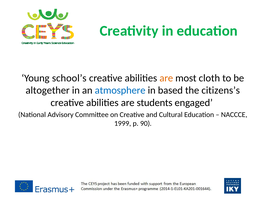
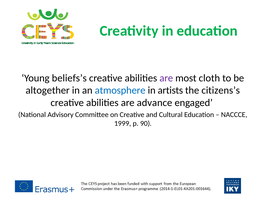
school’s: school’s -> beliefs’s
are at (166, 78) colour: orange -> purple
based: based -> artists
students: students -> advance
